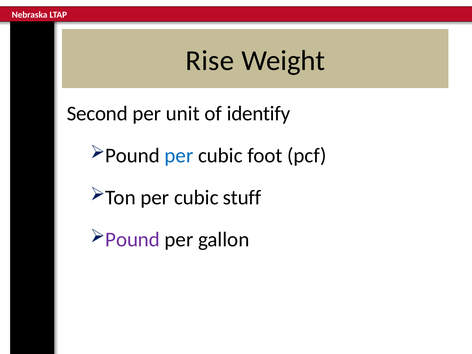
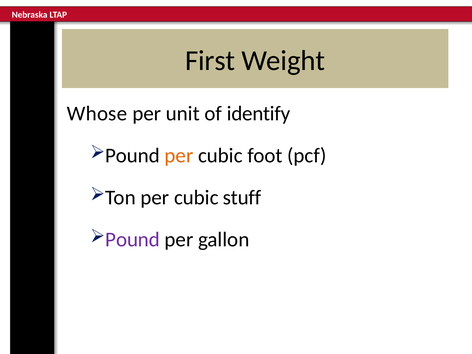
Rise: Rise -> First
Second: Second -> Whose
per at (179, 156) colour: blue -> orange
